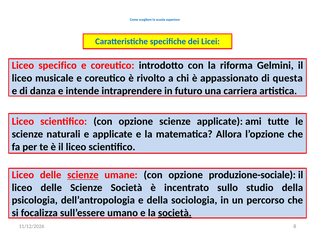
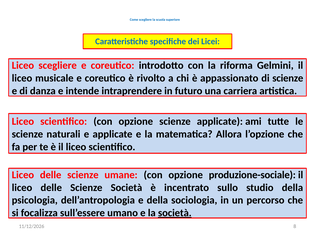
Liceo specifico: specifico -> scegliere
di questa: questa -> scienze
scienze at (83, 174) underline: present -> none
